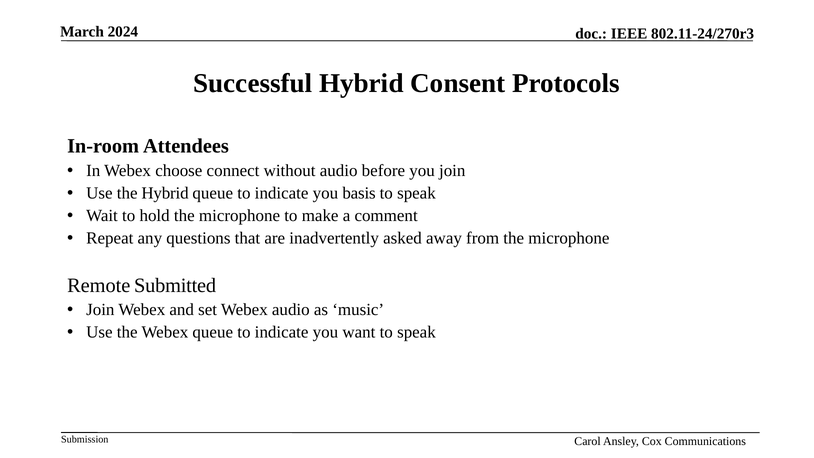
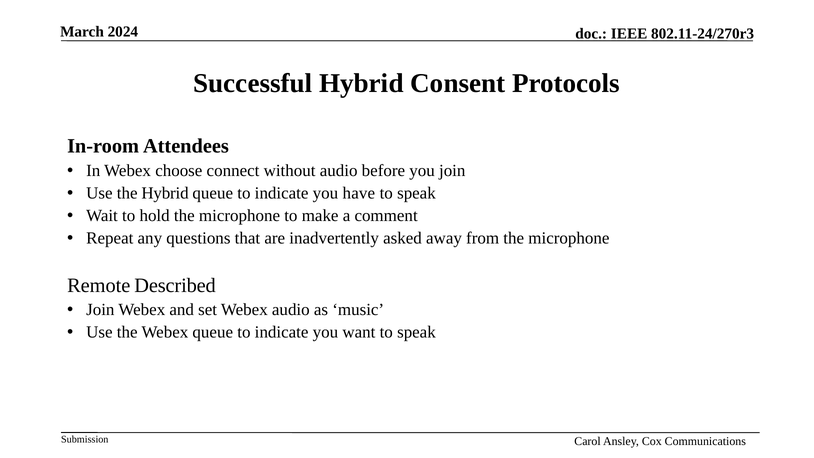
basis: basis -> have
Submitted: Submitted -> Described
